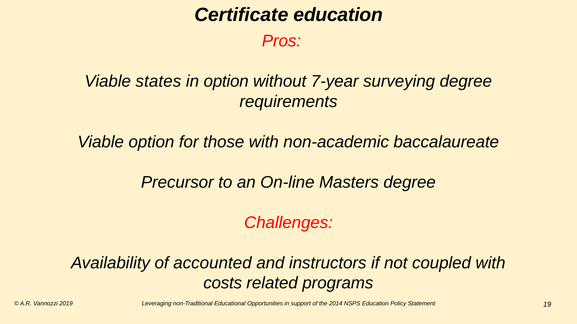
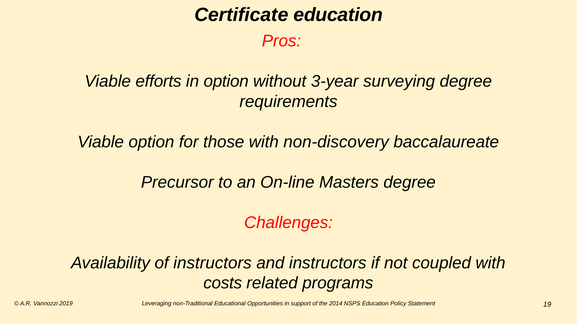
states: states -> efforts
7-year: 7-year -> 3-year
non-academic: non-academic -> non-discovery
of accounted: accounted -> instructors
